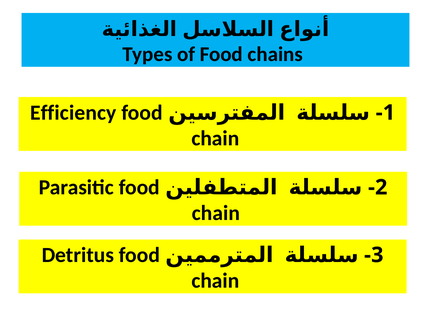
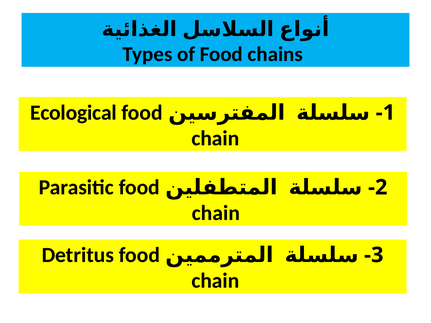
Efficiency: Efficiency -> Ecological
